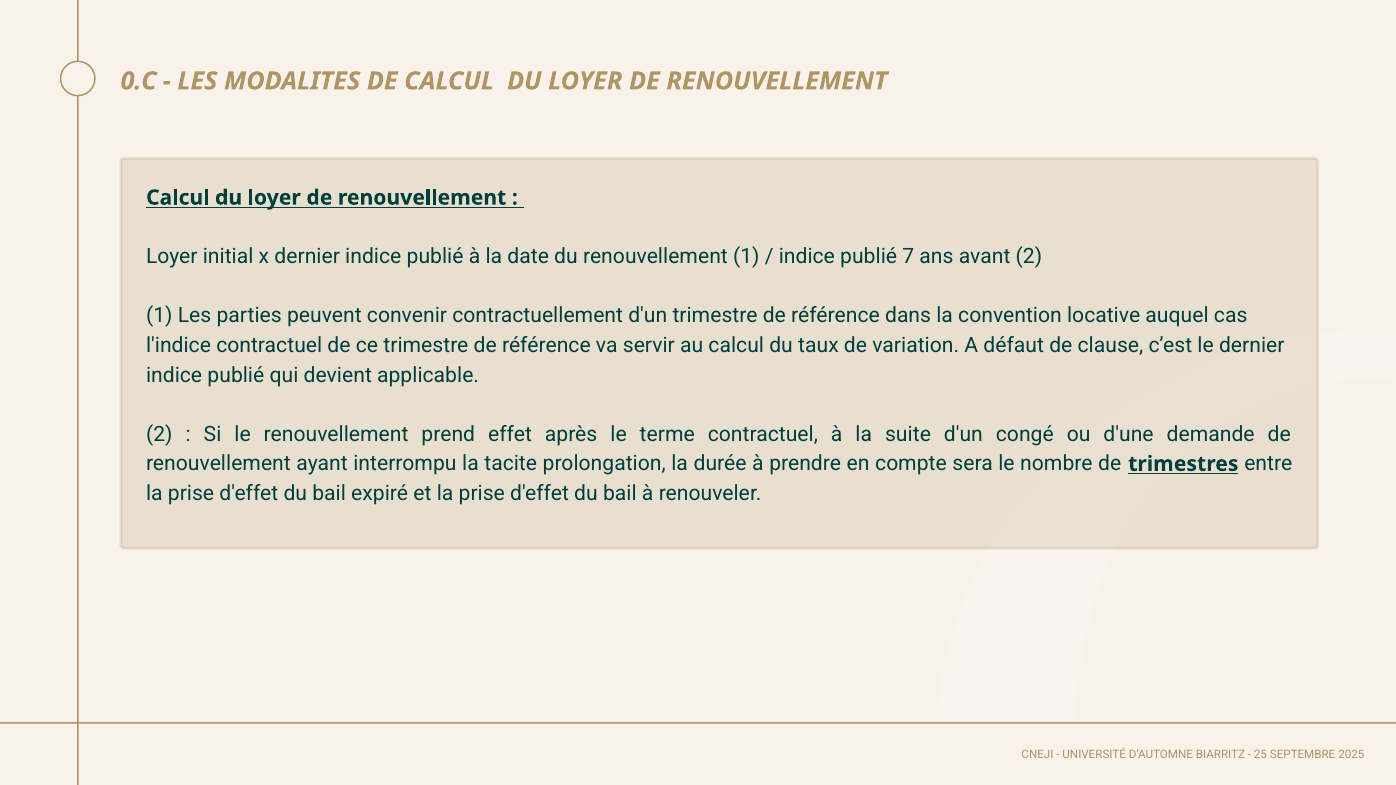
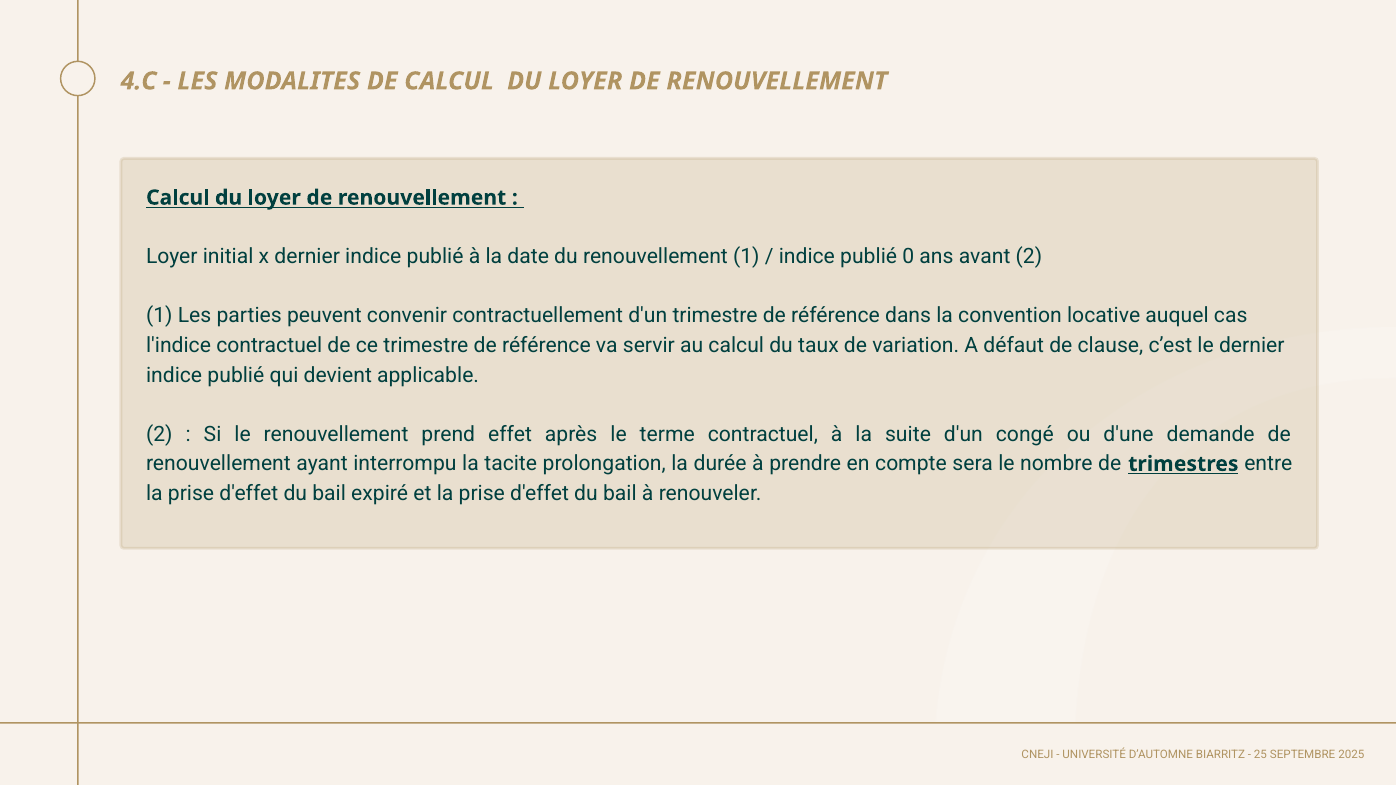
0.C: 0.C -> 4.C
7: 7 -> 0
